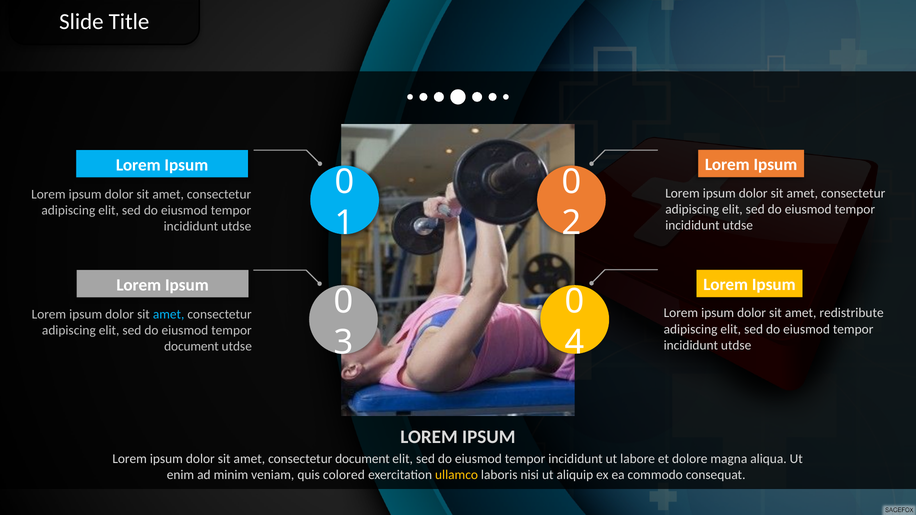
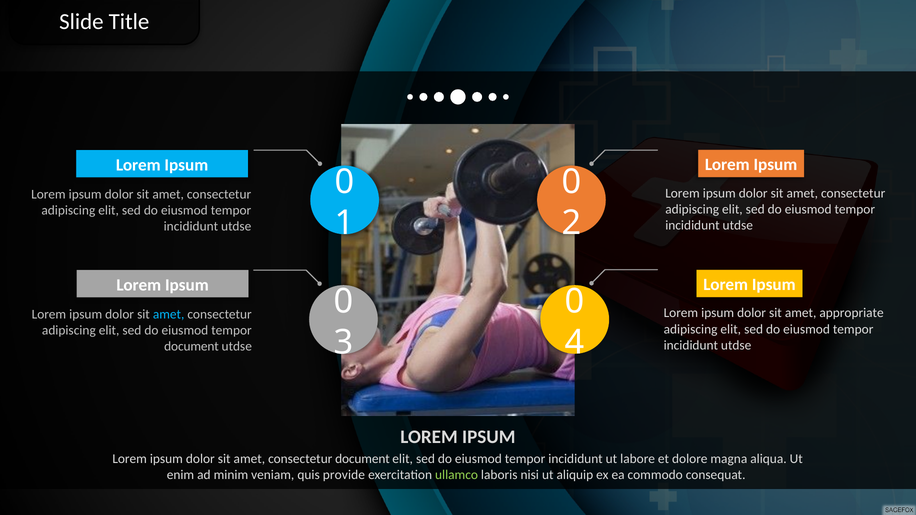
redistribute: redistribute -> appropriate
colored: colored -> provide
ullamco colour: yellow -> light green
